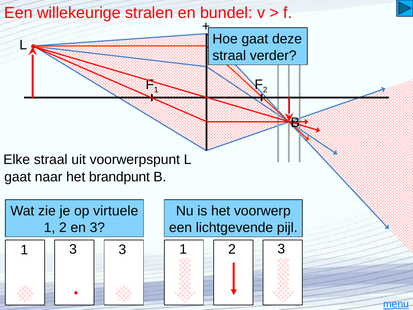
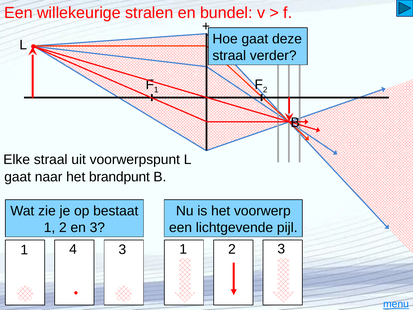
virtuele: virtuele -> bestaat
1 3: 3 -> 4
